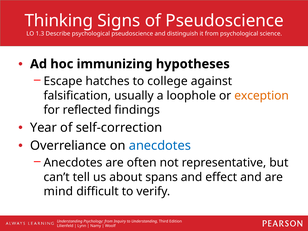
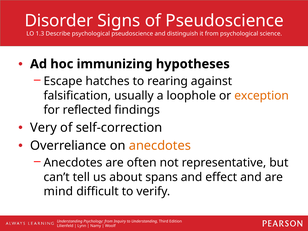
Thinking: Thinking -> Disorder
college: college -> rearing
Year: Year -> Very
anecdotes at (160, 146) colour: blue -> orange
